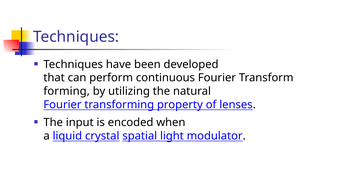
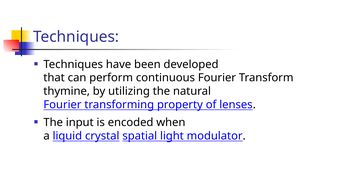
forming: forming -> thymine
